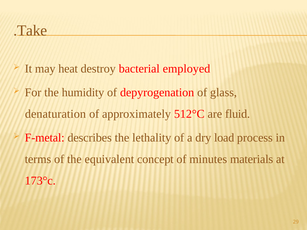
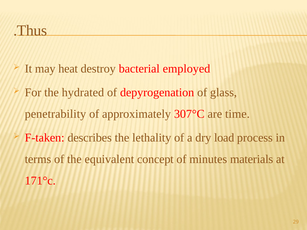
Take: Take -> Thus
humidity: humidity -> hydrated
denaturation: denaturation -> penetrability
512°C: 512°C -> 307°C
fluid: fluid -> time
F-metal: F-metal -> F-taken
173°c: 173°c -> 171°c
